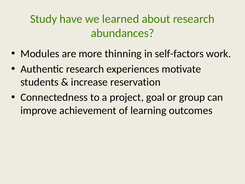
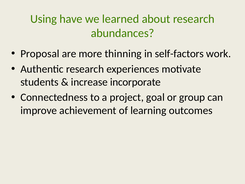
Study: Study -> Using
Modules: Modules -> Proposal
reservation: reservation -> incorporate
